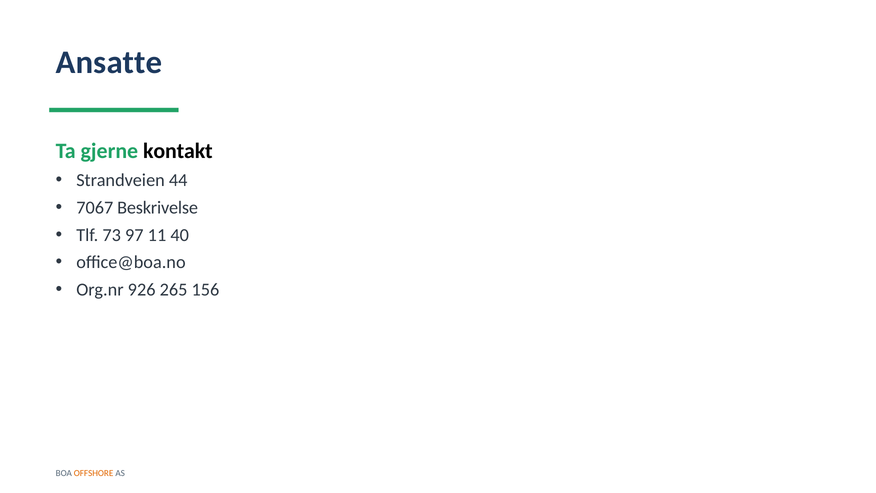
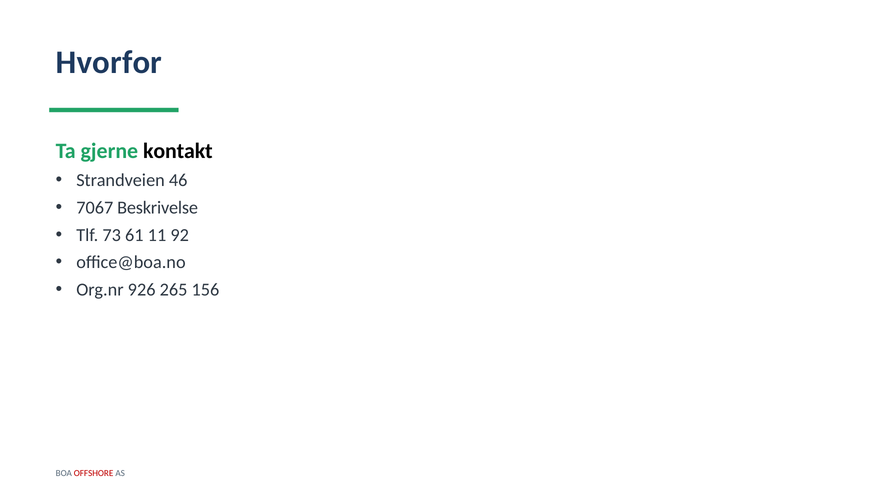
Ansatte: Ansatte -> Hvorfor
44: 44 -> 46
97: 97 -> 61
40: 40 -> 92
OFFSHORE colour: orange -> red
